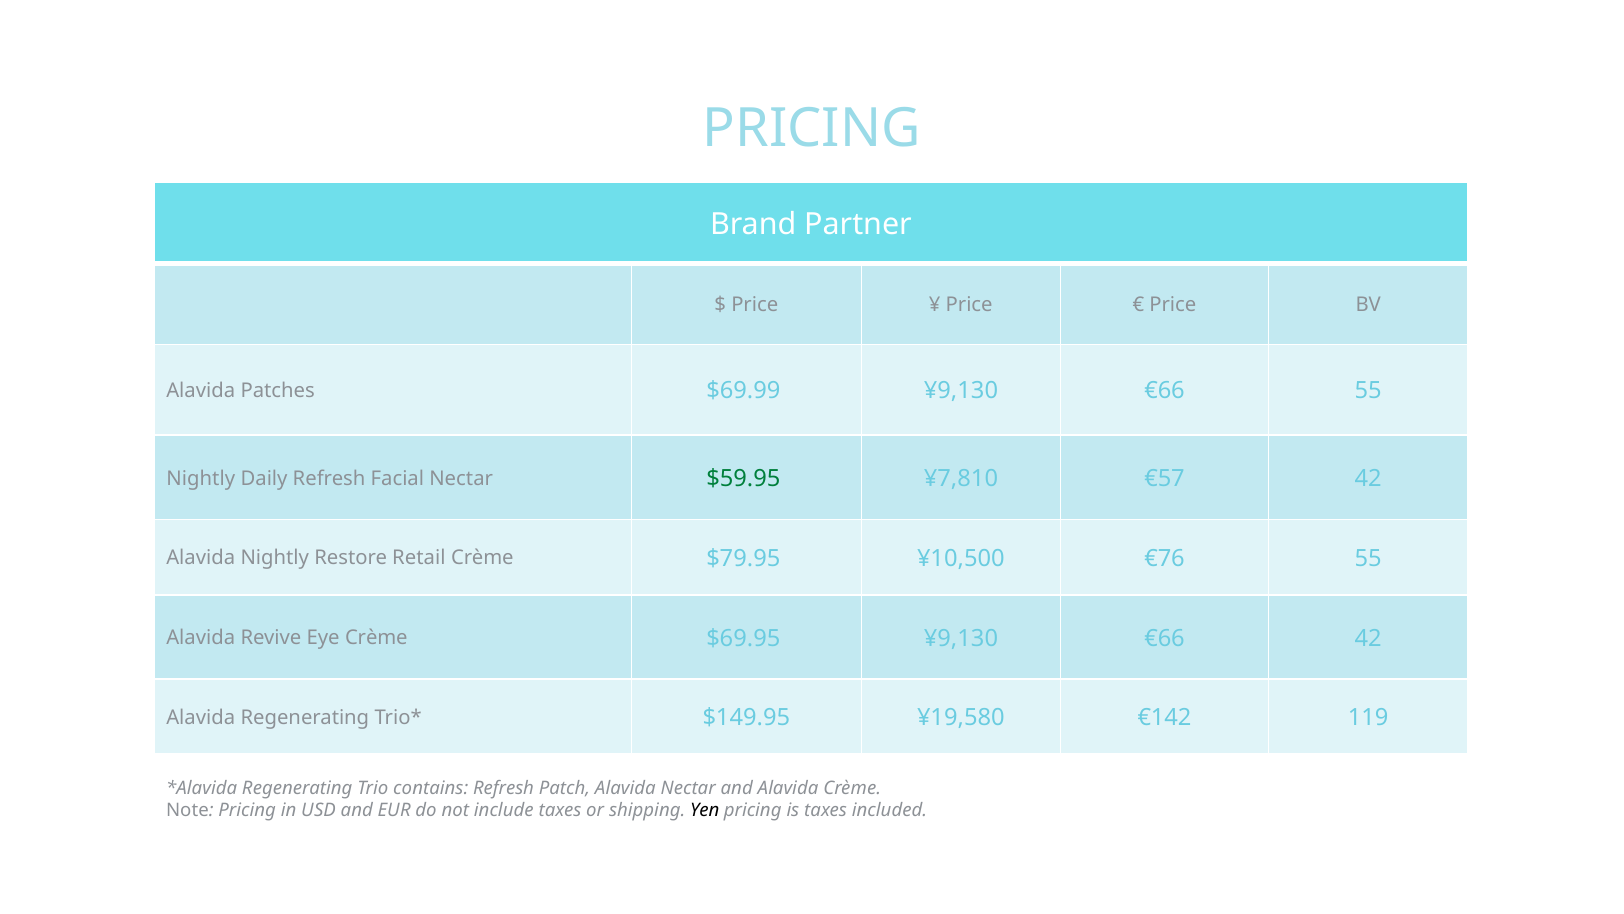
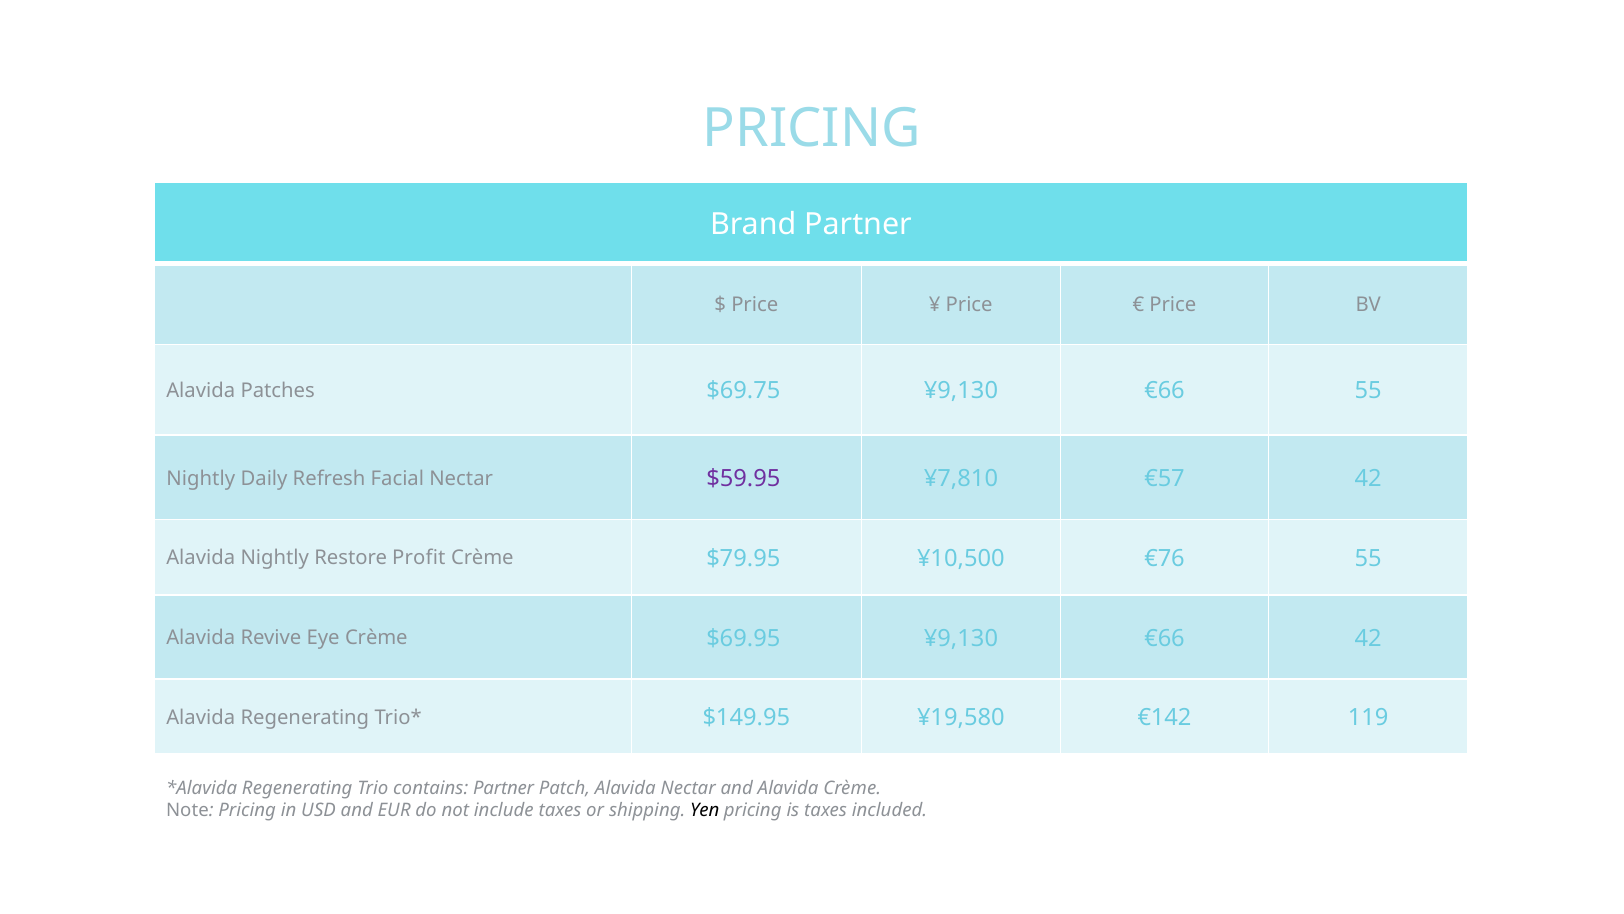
$69.99: $69.99 -> $69.75
$59.95 colour: green -> purple
Retail: Retail -> Profit
contains Refresh: Refresh -> Partner
